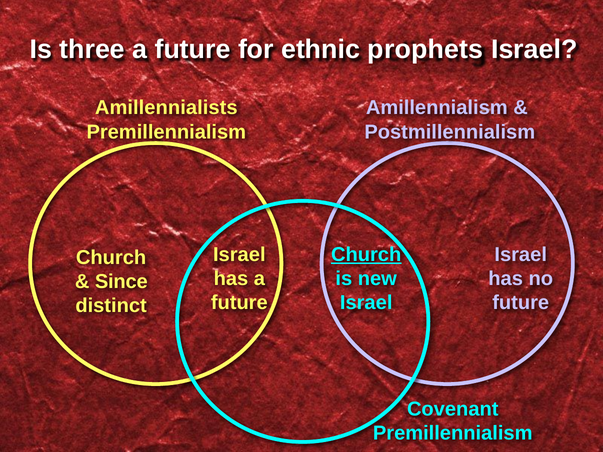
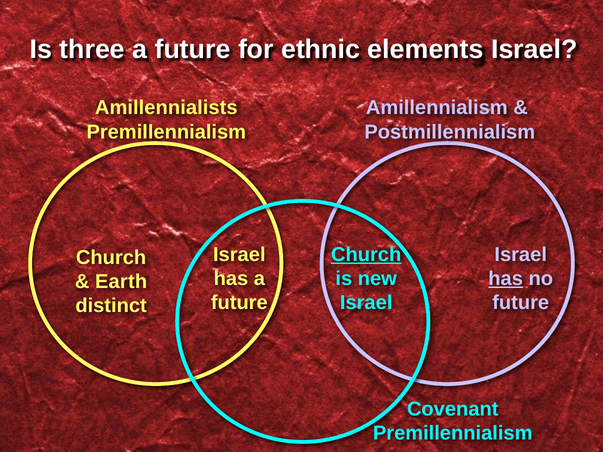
prophets: prophets -> elements
has at (506, 279) underline: none -> present
Since: Since -> Earth
